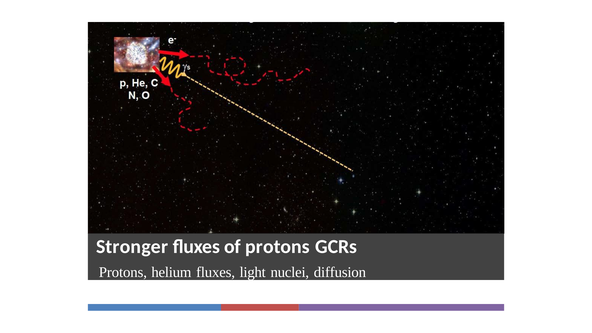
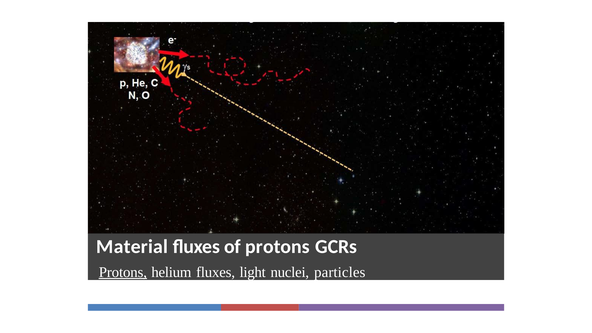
Stronger: Stronger -> Material
Protons at (123, 272) underline: none -> present
diffusion: diffusion -> particles
